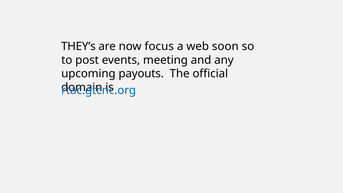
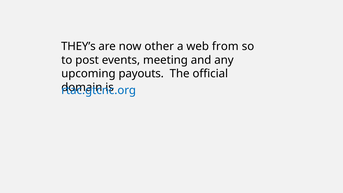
focus: focus -> other
soon: soon -> from
